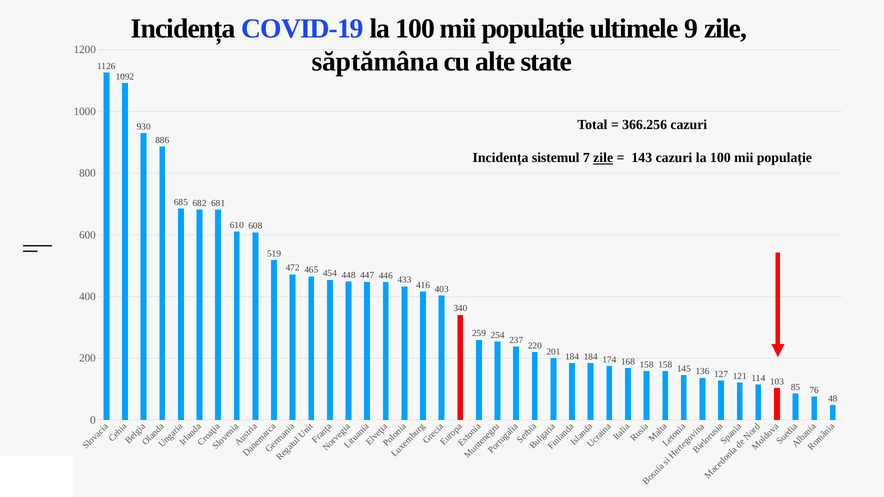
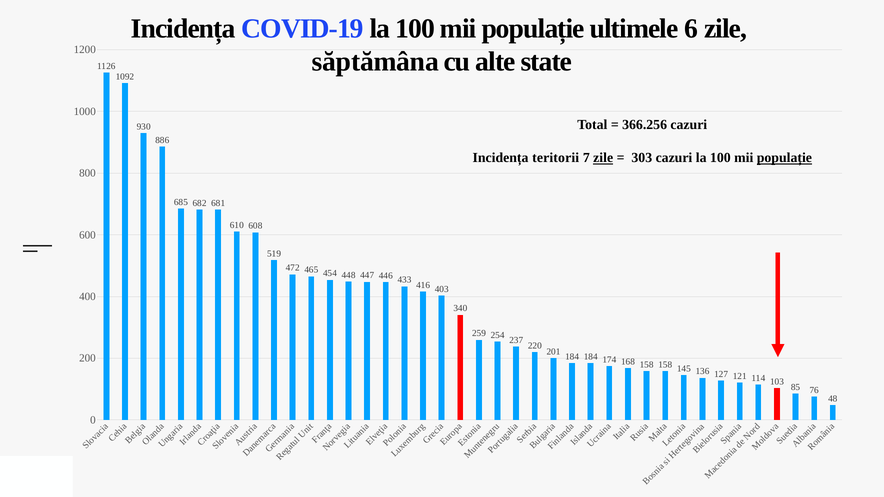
9: 9 -> 6
sistemul: sistemul -> teritorii
143: 143 -> 303
populație at (784, 158) underline: none -> present
